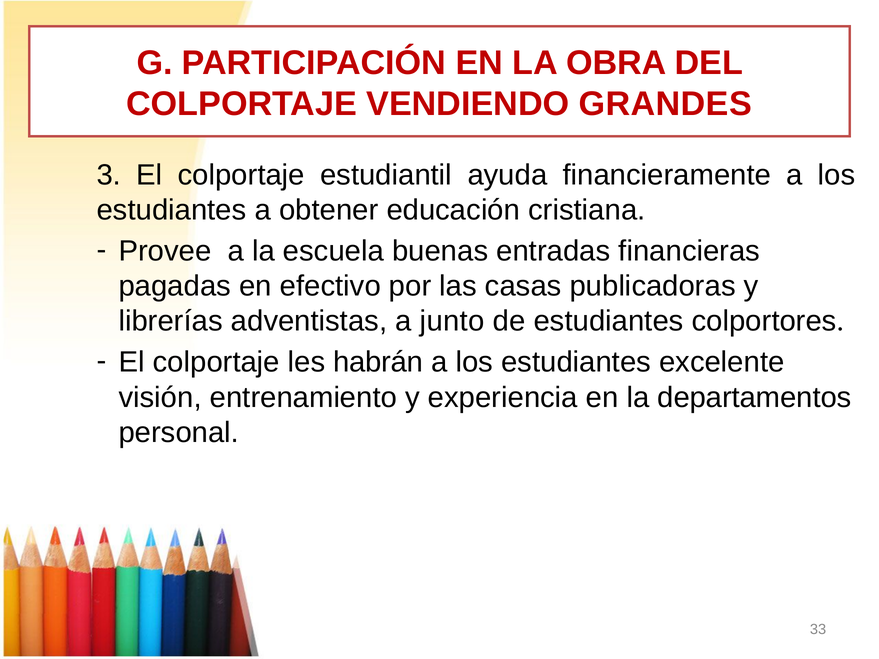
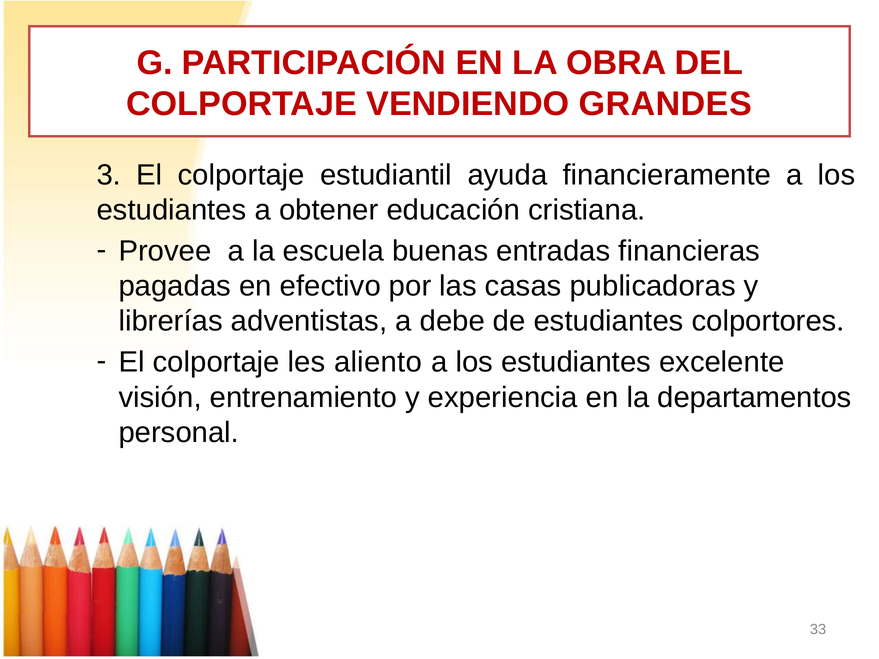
junto: junto -> debe
habrán: habrán -> aliento
